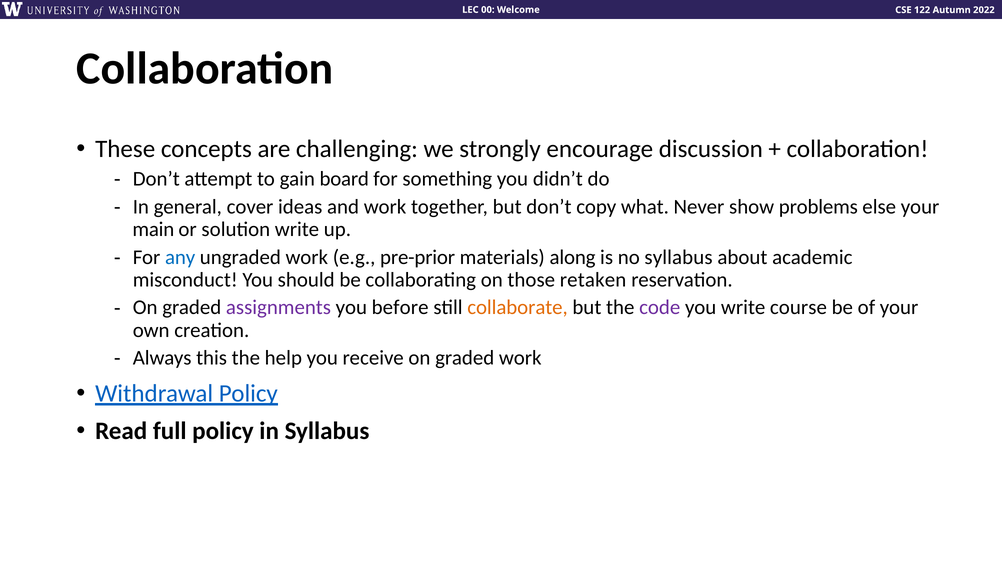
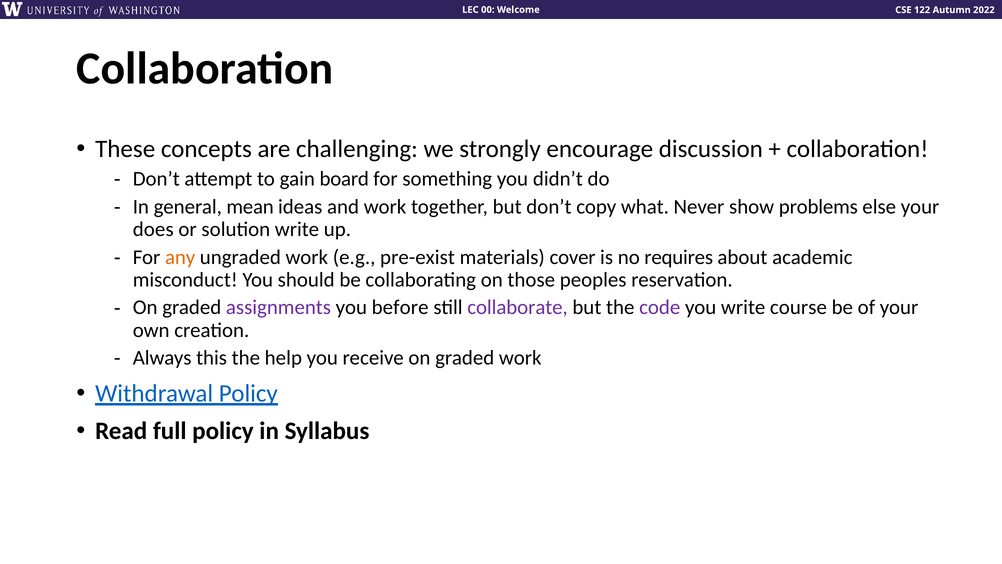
cover: cover -> mean
main: main -> does
any colour: blue -> orange
pre-prior: pre-prior -> pre-exist
along: along -> cover
no syllabus: syllabus -> requires
retaken: retaken -> peoples
collaborate colour: orange -> purple
